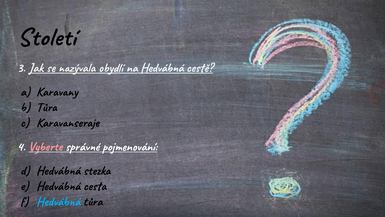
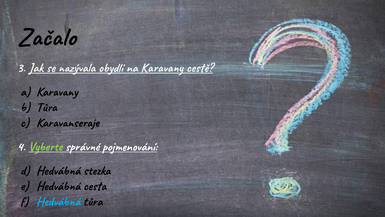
Století: Století -> Začalo
na Hedvábná: Hedvábná -> Karavany
Vyberte colour: pink -> light green
